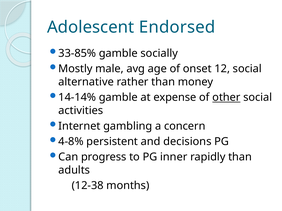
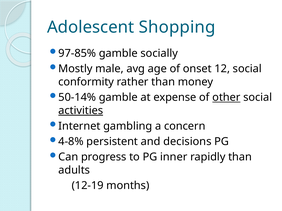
Endorsed: Endorsed -> Shopping
33-85%: 33-85% -> 97-85%
alternative: alternative -> conformity
14-14%: 14-14% -> 50-14%
activities underline: none -> present
12-38: 12-38 -> 12-19
